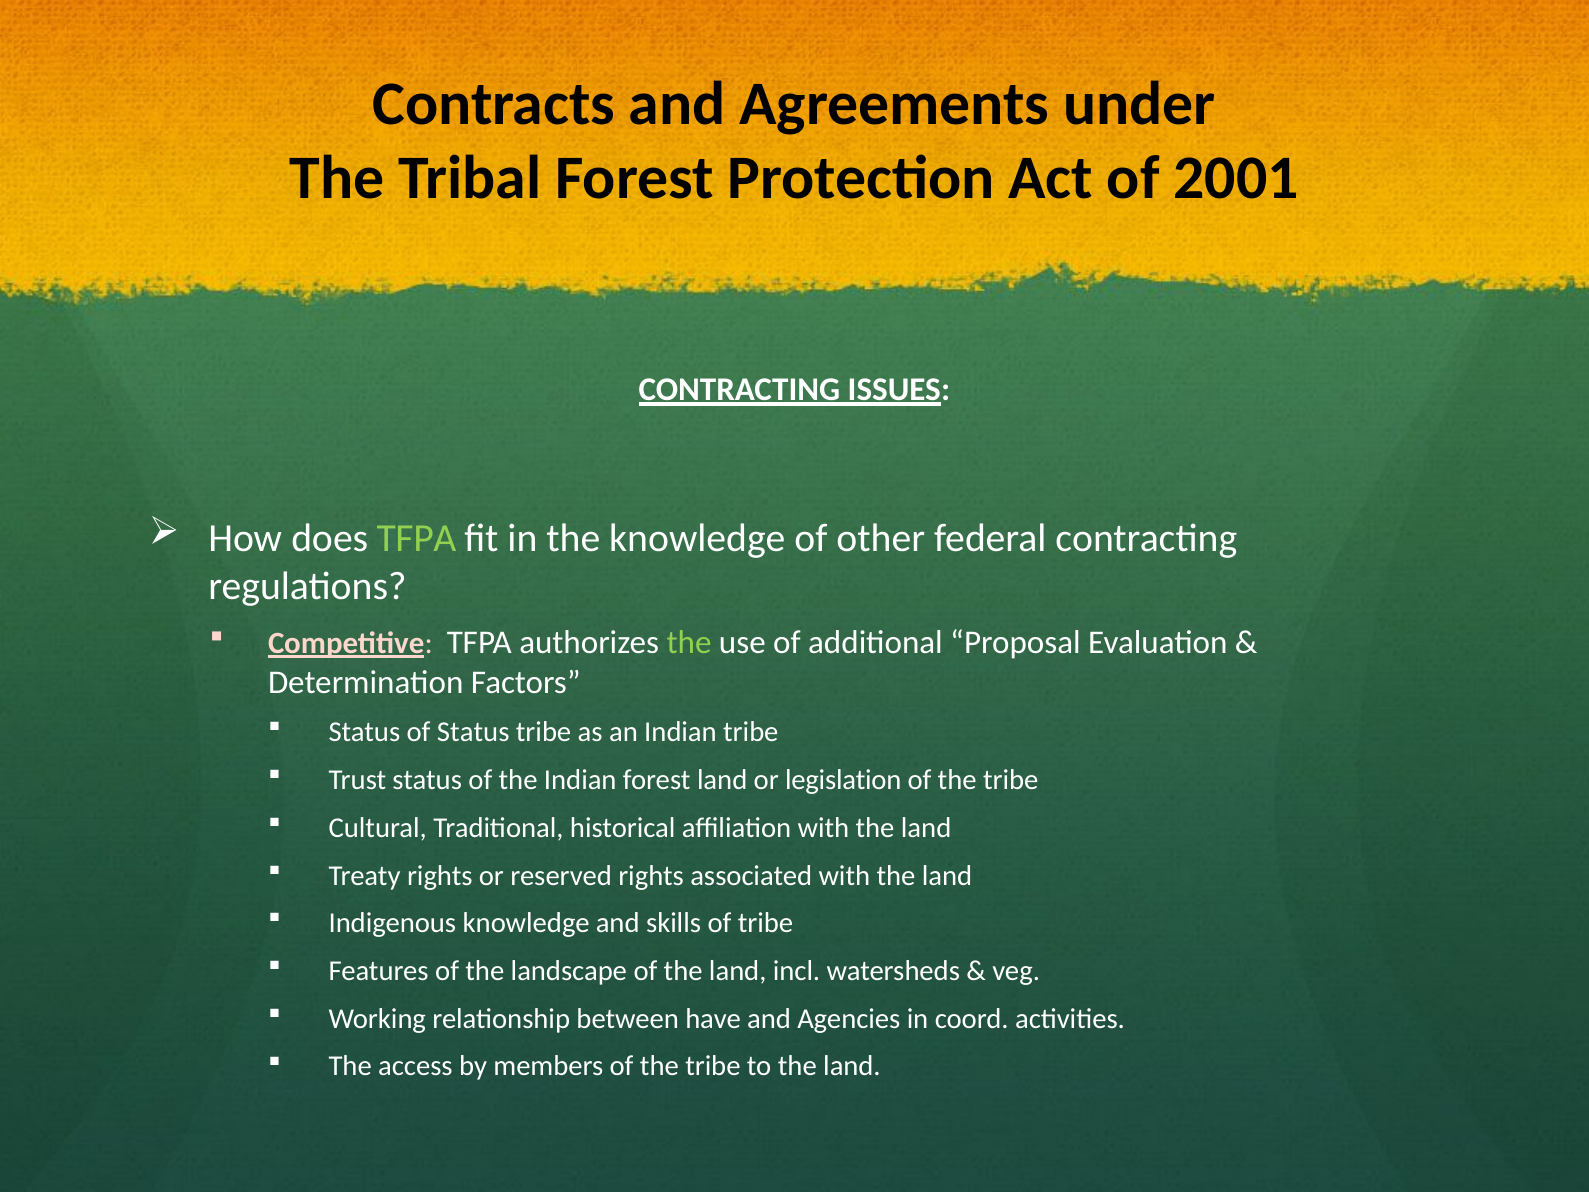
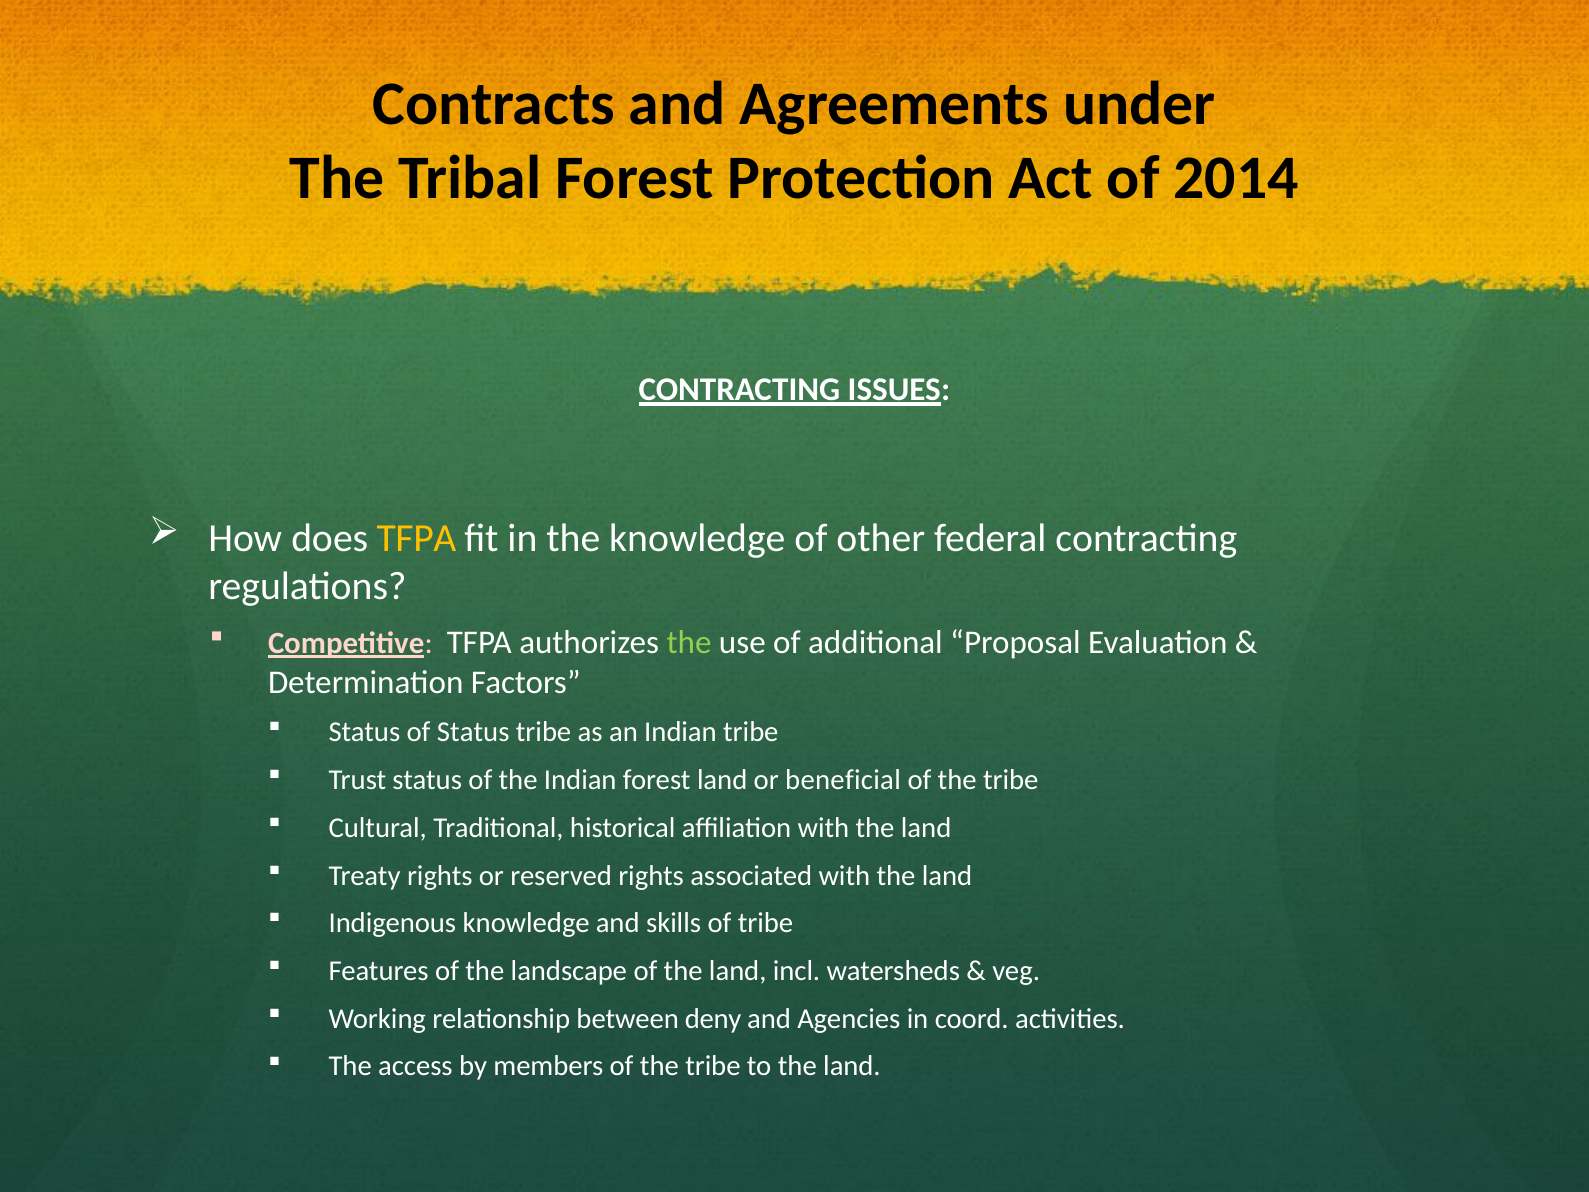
2001: 2001 -> 2014
TFPA at (416, 538) colour: light green -> yellow
legislation: legislation -> beneficial
have: have -> deny
